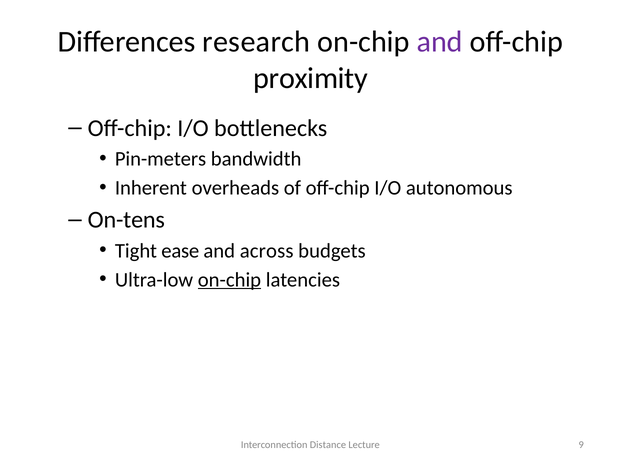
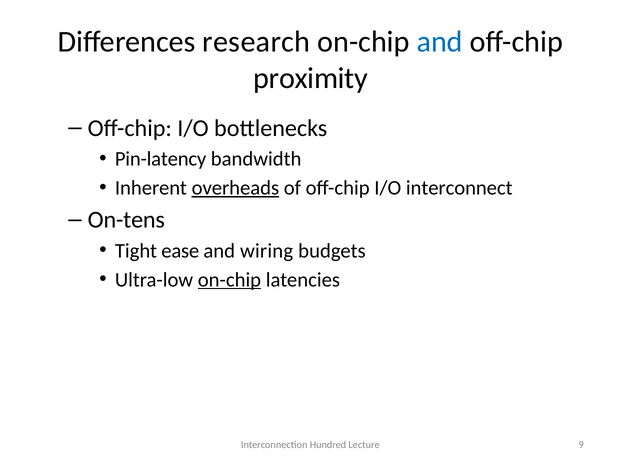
and at (440, 42) colour: purple -> blue
Pin-meters: Pin-meters -> Pin-latency
overheads underline: none -> present
autonomous: autonomous -> interconnect
across: across -> wiring
Distance: Distance -> Hundred
